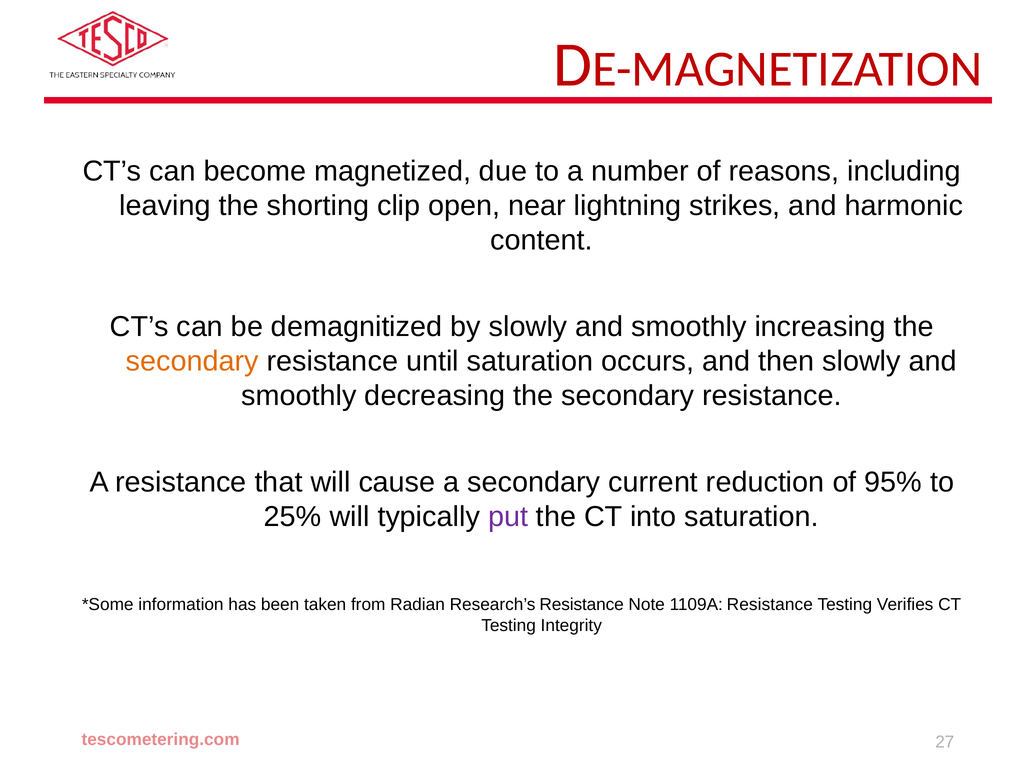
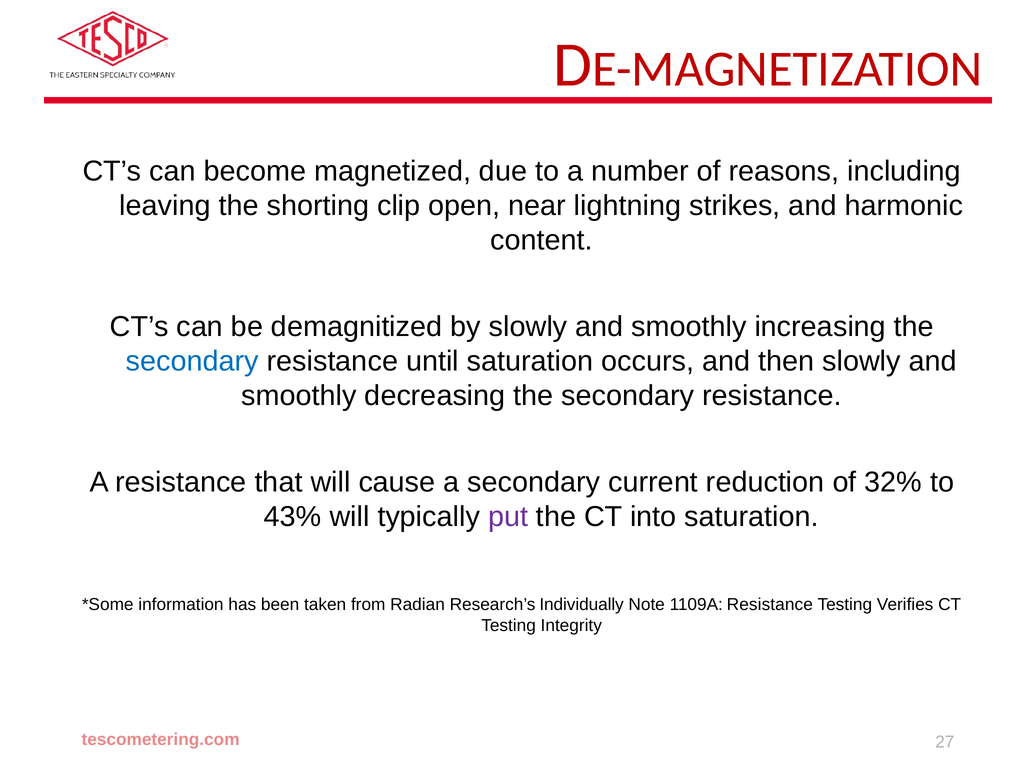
secondary at (192, 361) colour: orange -> blue
95%: 95% -> 32%
25%: 25% -> 43%
Research’s Resistance: Resistance -> Individually
